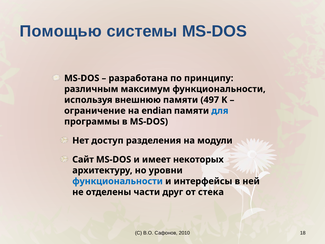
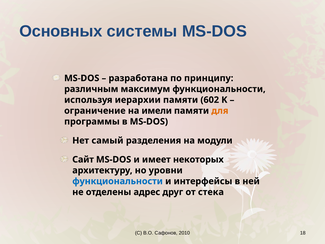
Помощью: Помощью -> Основных
внешнюю: внешнюю -> иерархии
497: 497 -> 602
endian: endian -> имели
для colour: blue -> orange
доступ: доступ -> самый
части: части -> адрес
